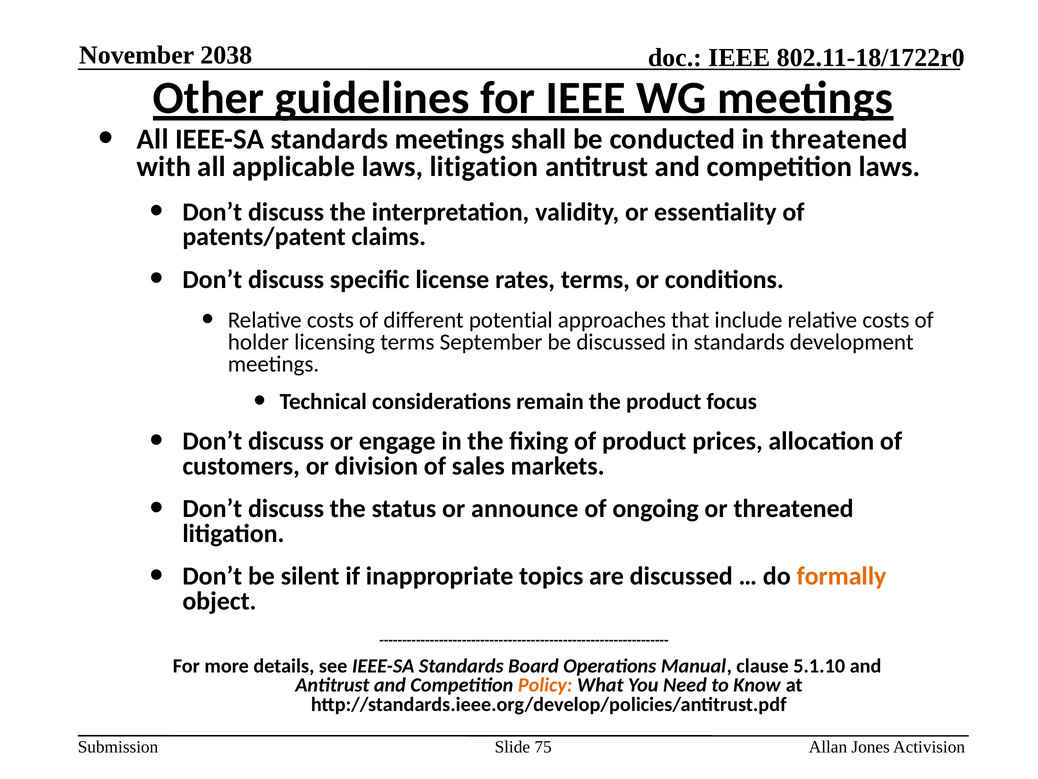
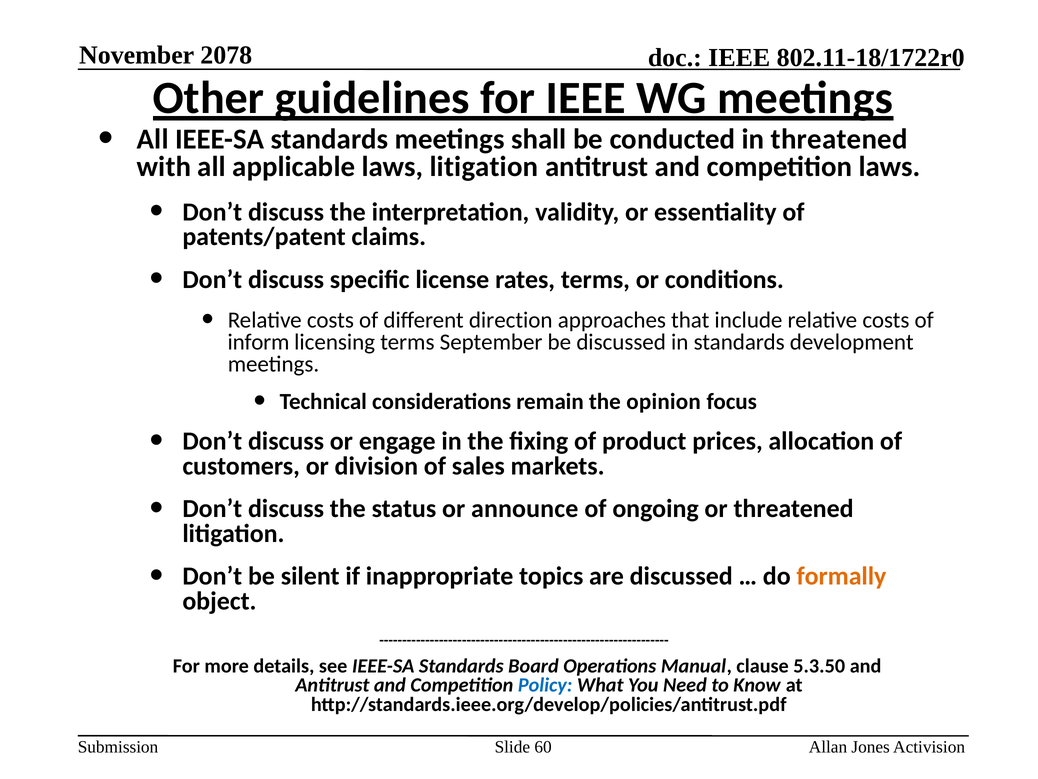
2038: 2038 -> 2078
potential: potential -> direction
holder: holder -> inform
the product: product -> opinion
5.1.10: 5.1.10 -> 5.3.50
Policy colour: orange -> blue
75: 75 -> 60
